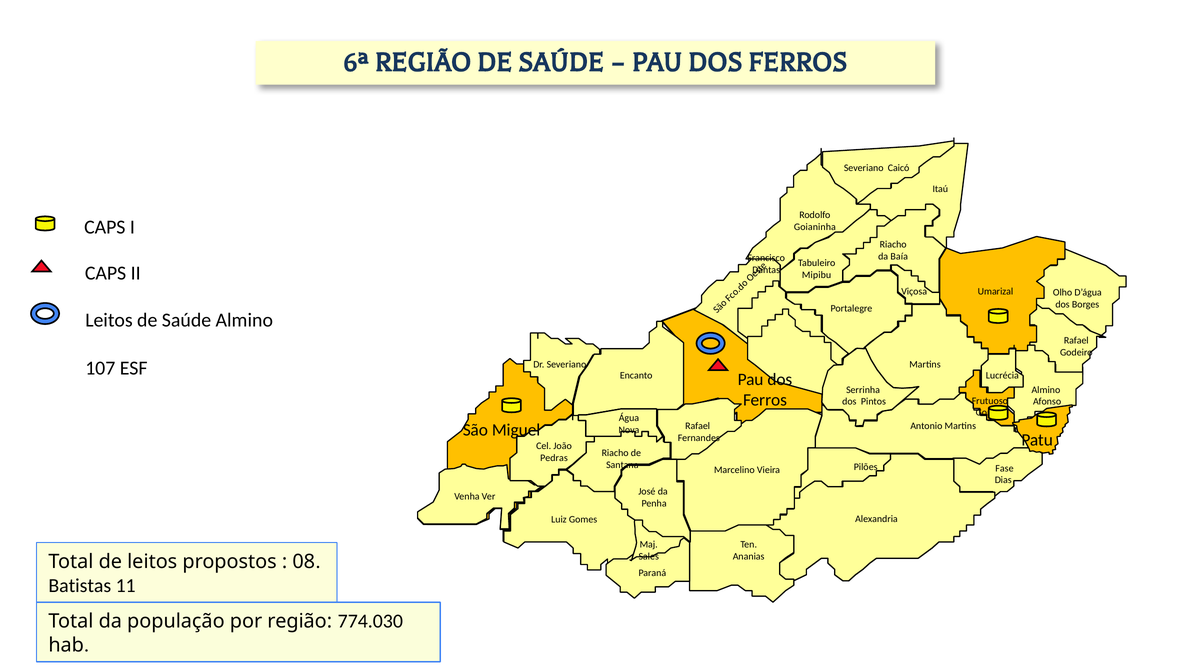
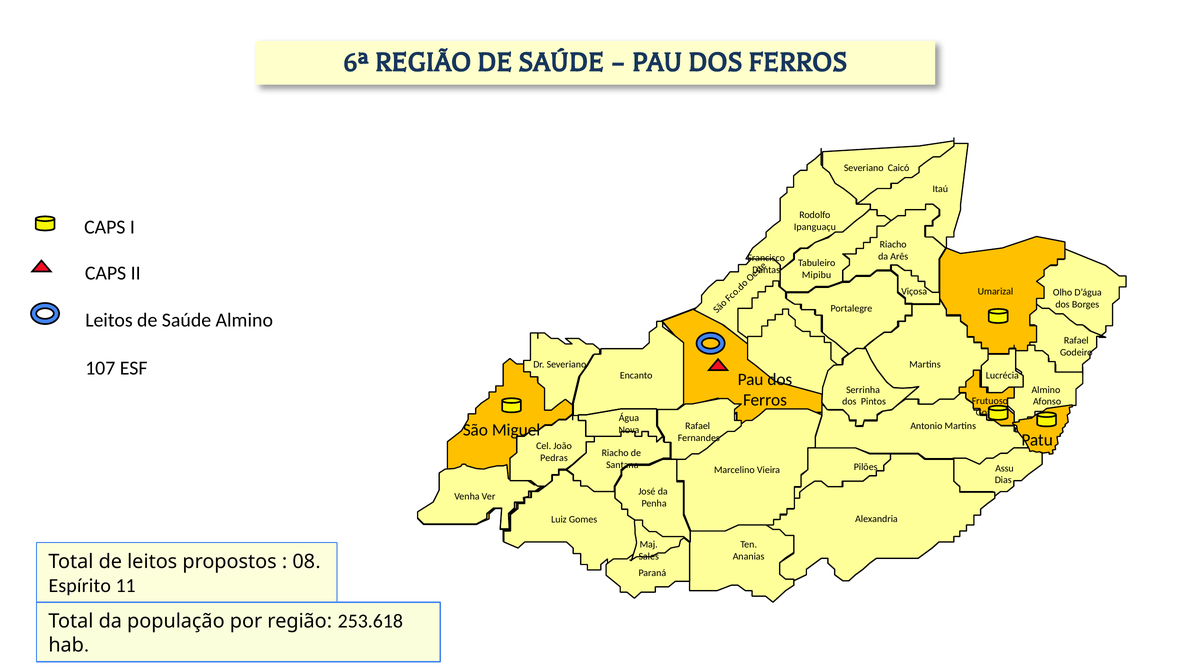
Goianinha: Goianinha -> Ipanguaçu
Baía: Baía -> Arês
Fase: Fase -> Assu
Batistas: Batistas -> Espírito
774.030: 774.030 -> 253.618
